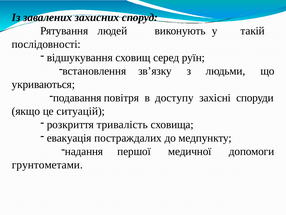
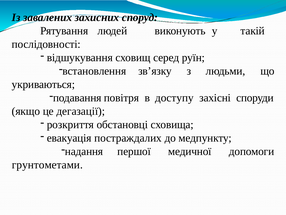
ситуацій: ситуацій -> дегазації
тривалість: тривалість -> обстановці
